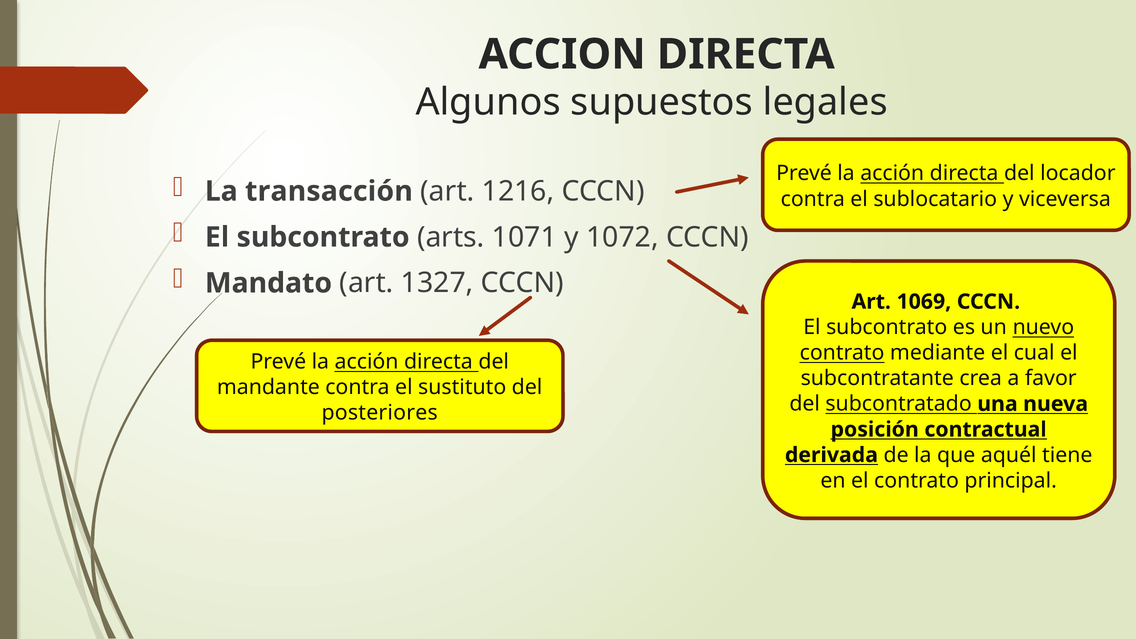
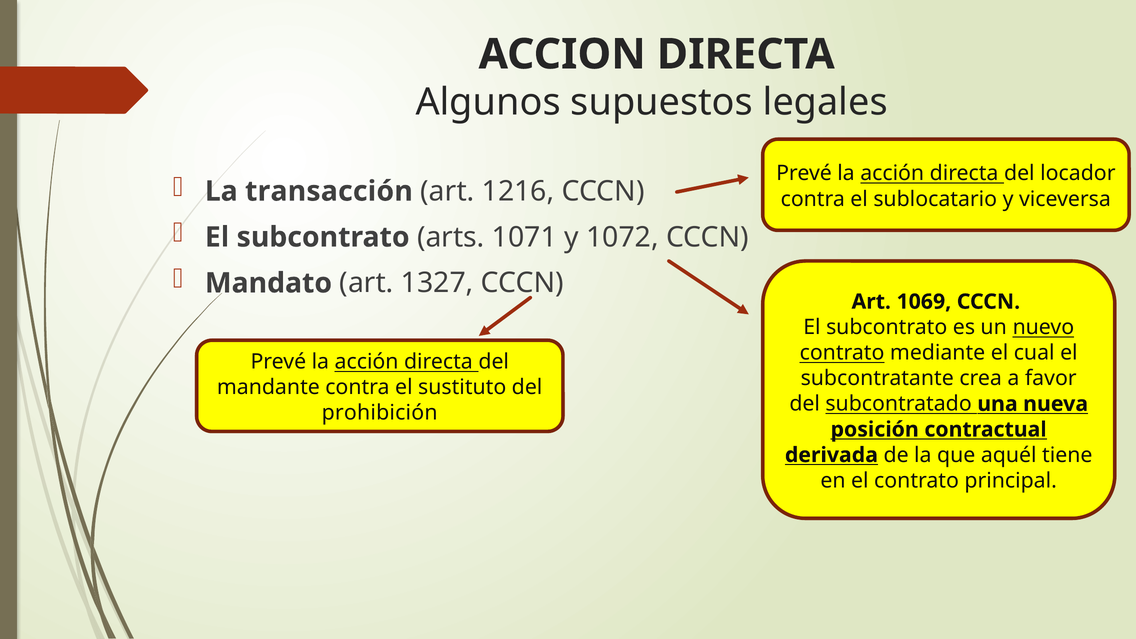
posteriores: posteriores -> prohibición
